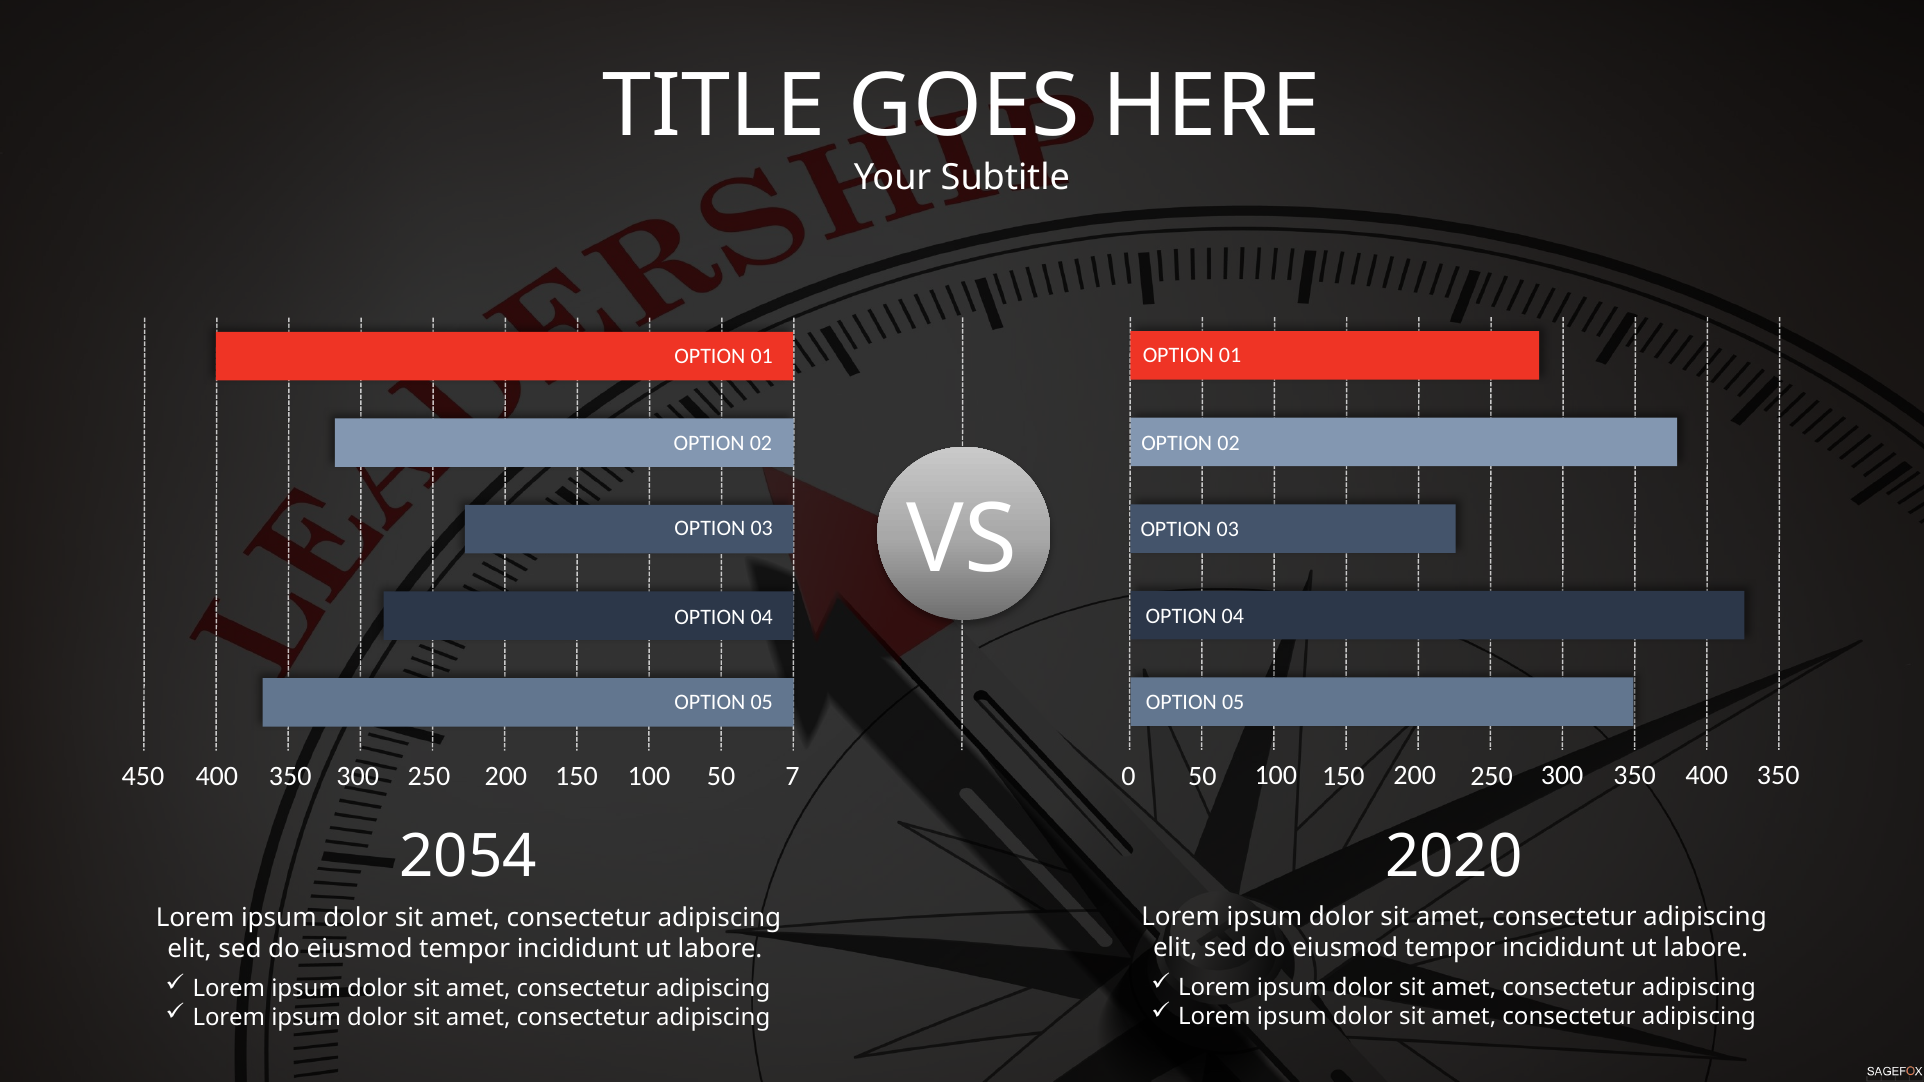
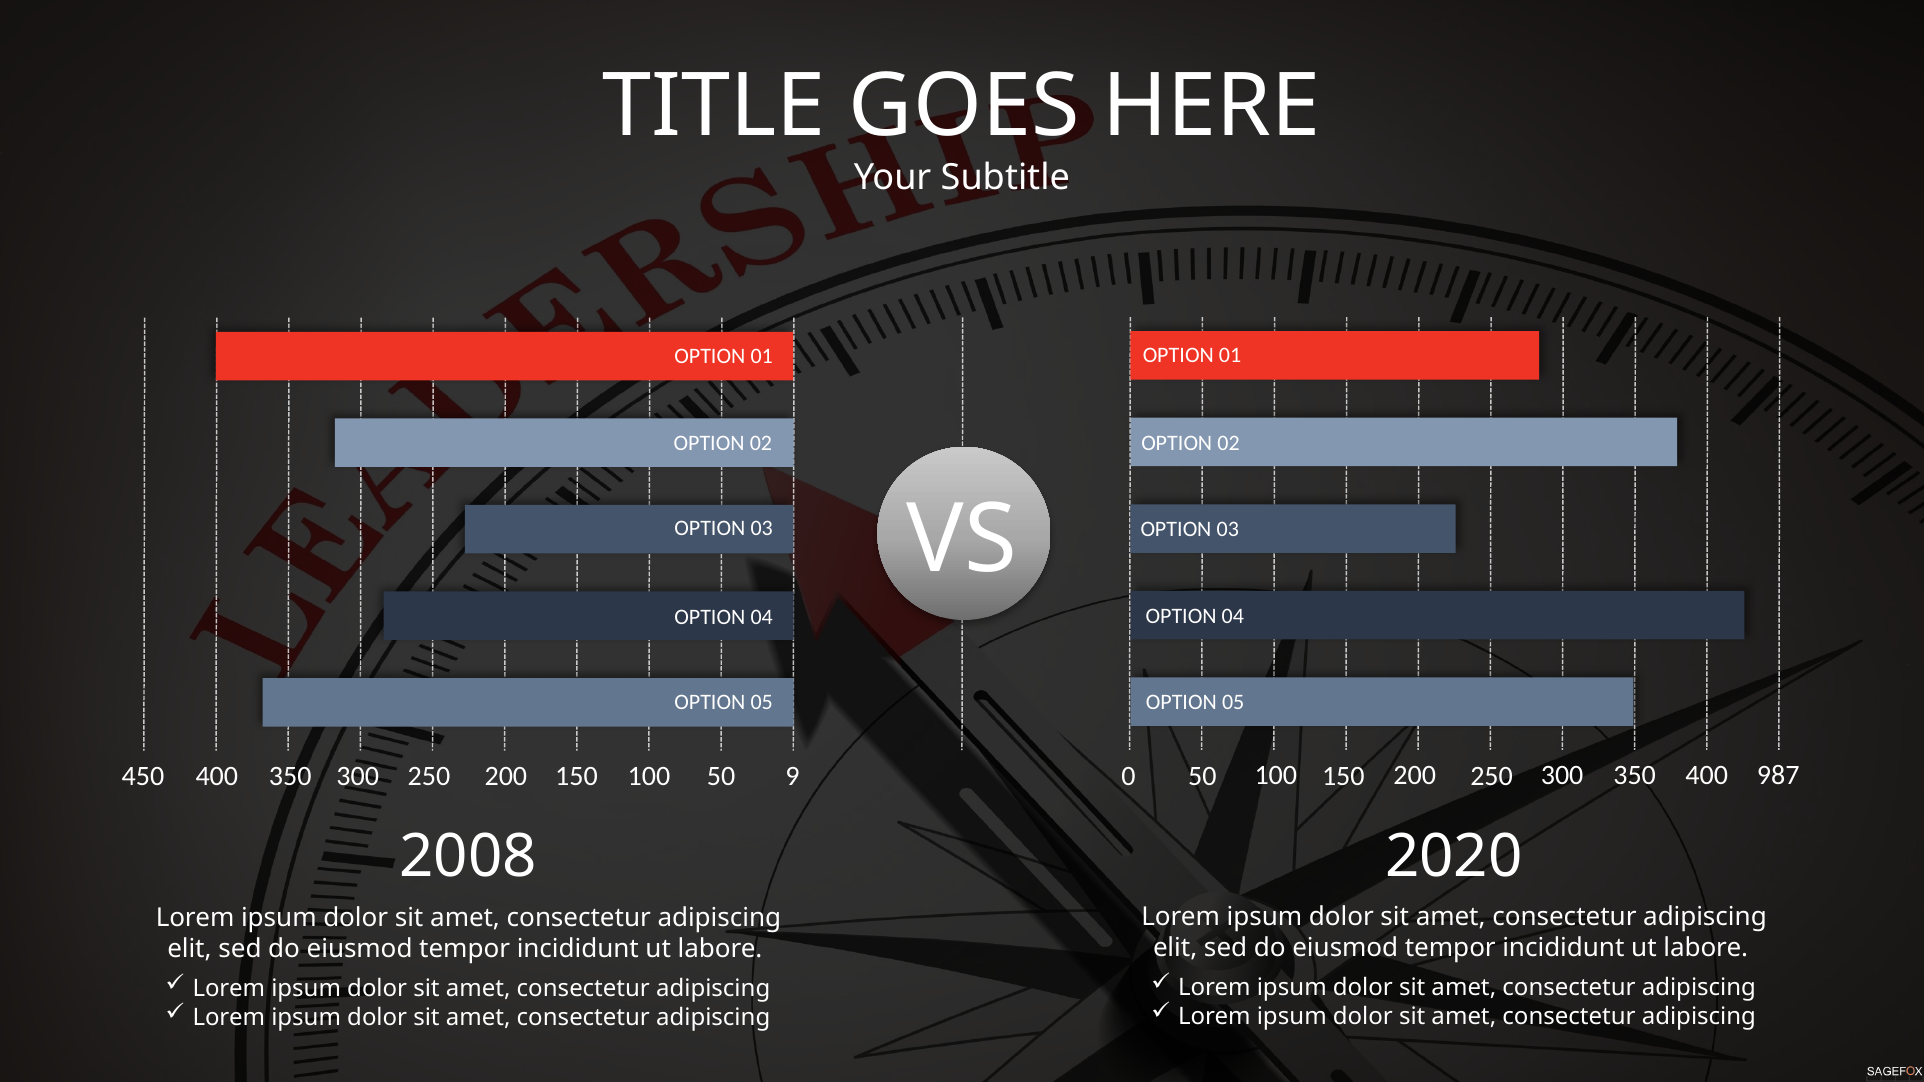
400 350: 350 -> 987
7: 7 -> 9
2054: 2054 -> 2008
